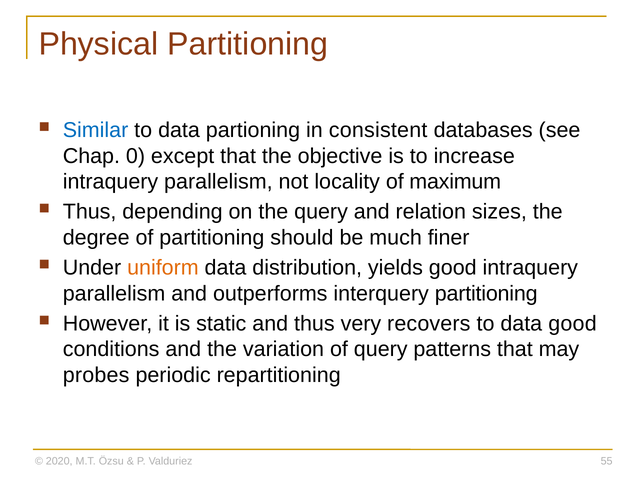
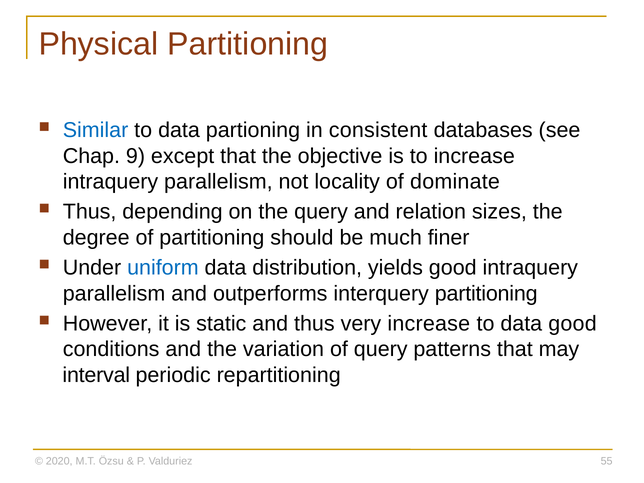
0: 0 -> 9
maximum: maximum -> dominate
uniform colour: orange -> blue
very recovers: recovers -> increase
probes: probes -> interval
